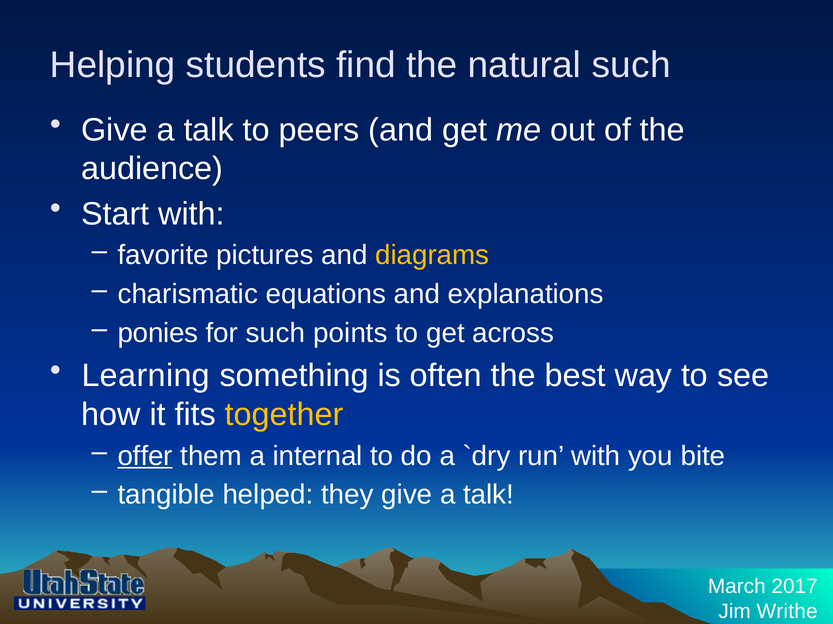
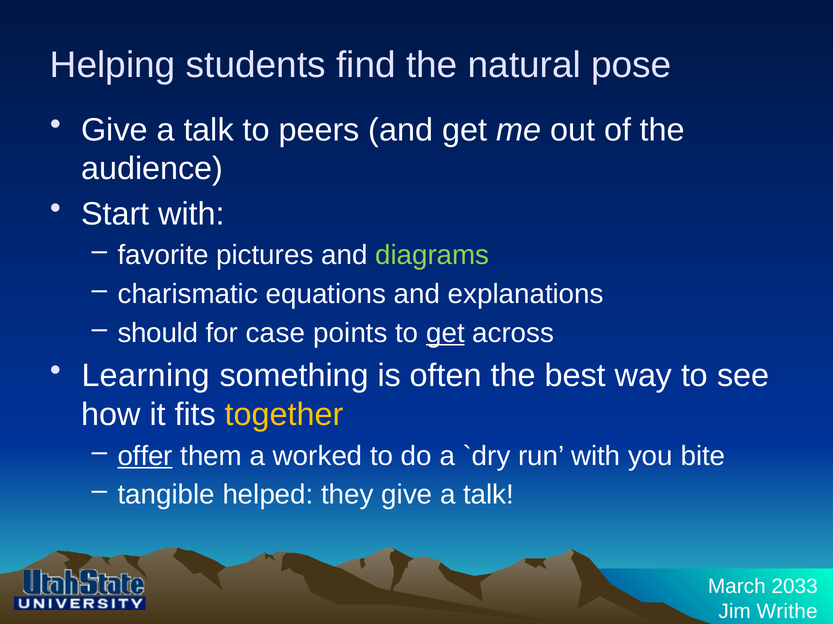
natural such: such -> pose
diagrams colour: yellow -> light green
ponies: ponies -> should
for such: such -> case
get at (445, 333) underline: none -> present
internal: internal -> worked
2017: 2017 -> 2033
